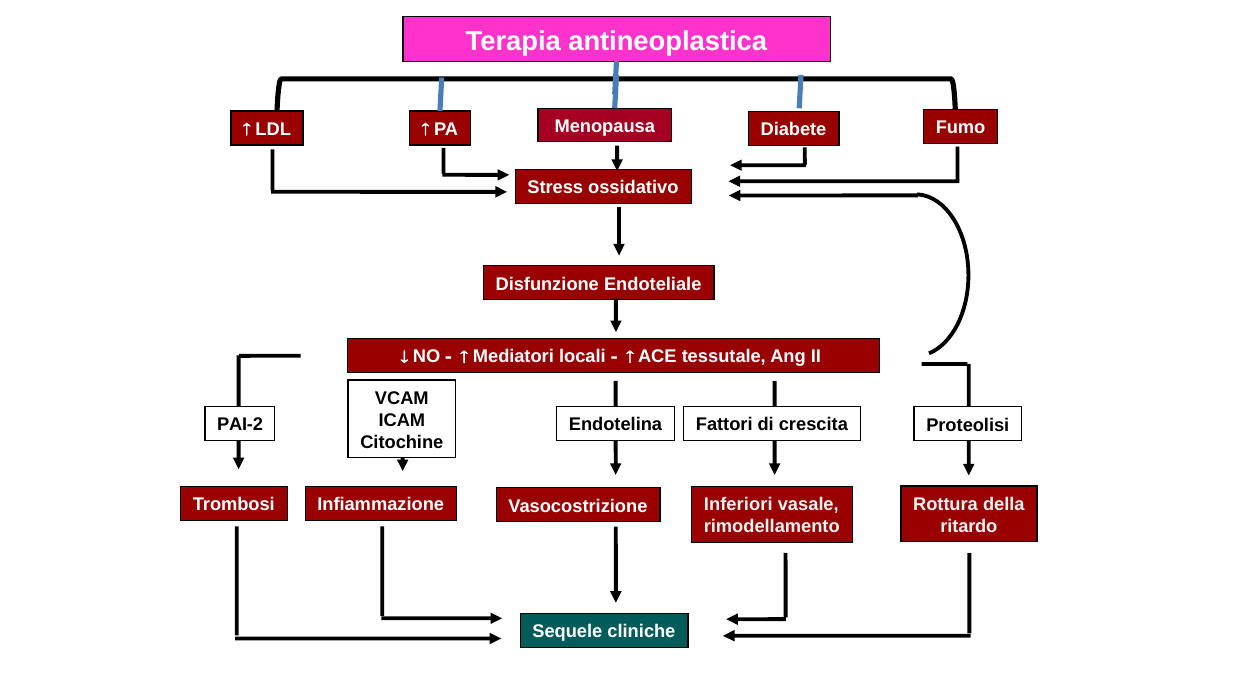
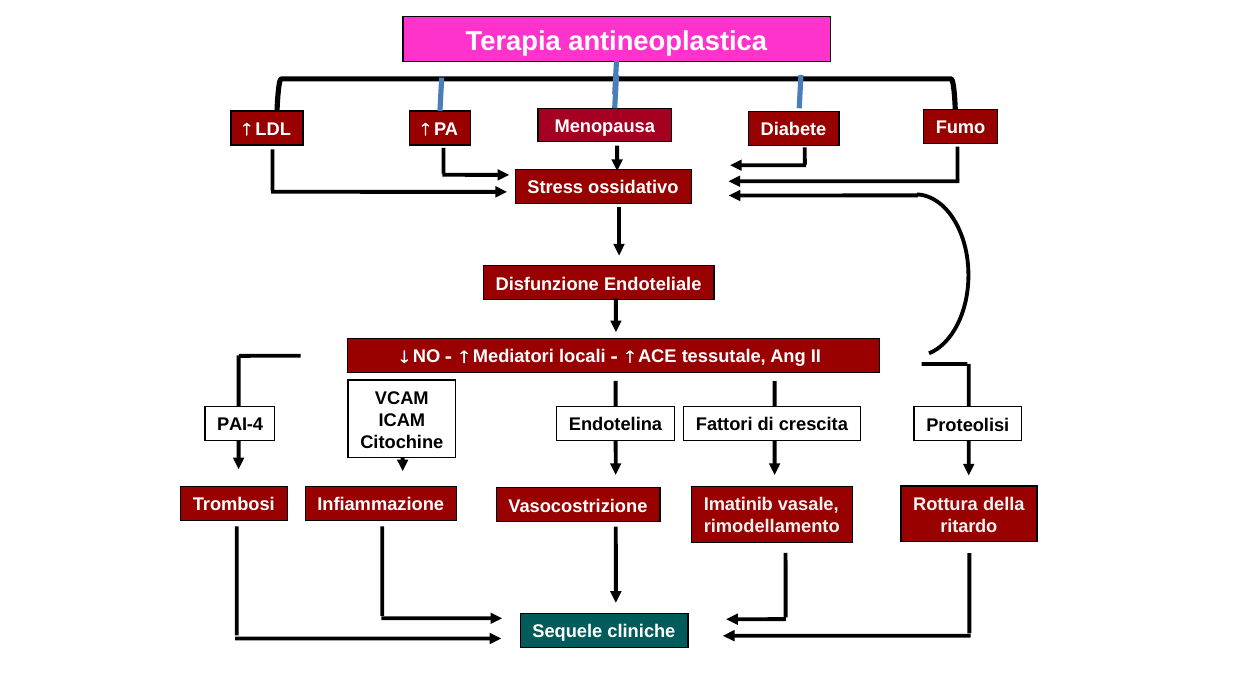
PAI-2: PAI-2 -> PAI-4
Inferiori: Inferiori -> Imatinib
